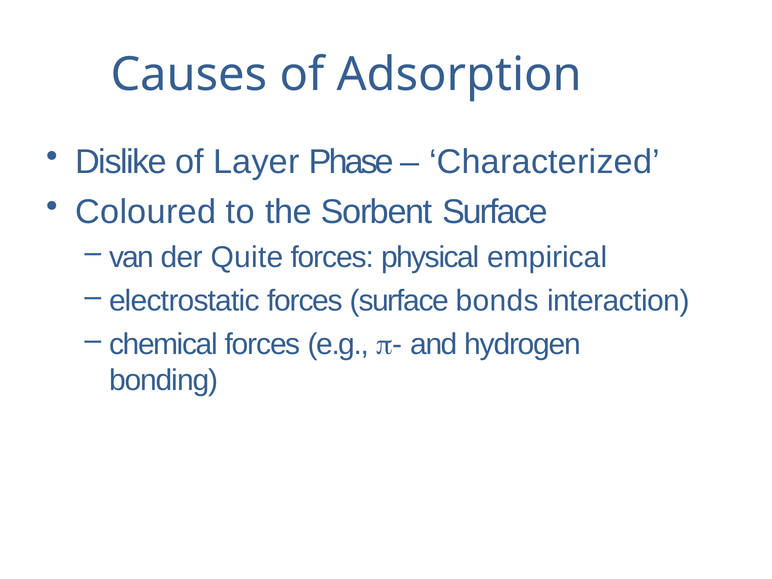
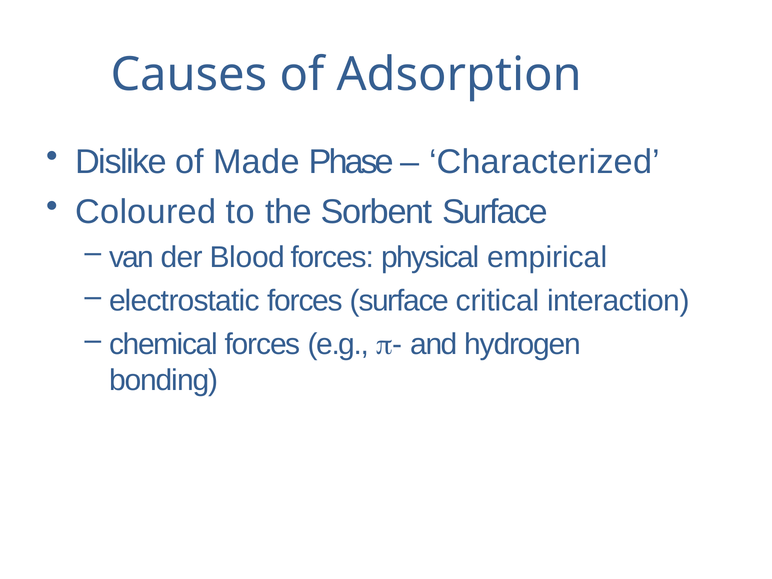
Layer: Layer -> Made
Quite: Quite -> Blood
bonds: bonds -> critical
